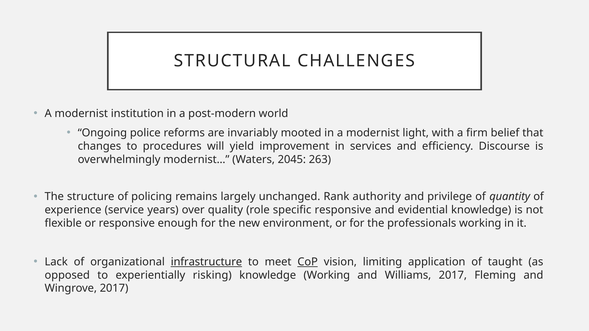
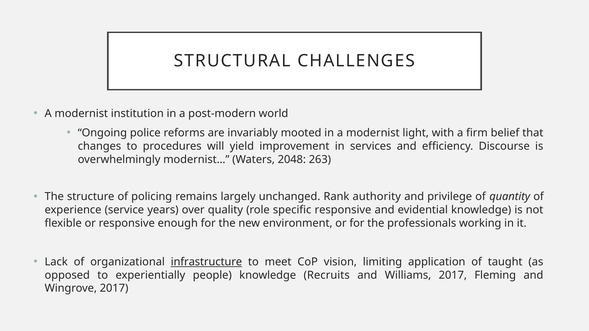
2045: 2045 -> 2048
CoP underline: present -> none
risking: risking -> people
knowledge Working: Working -> Recruits
